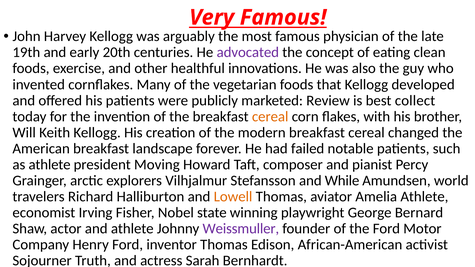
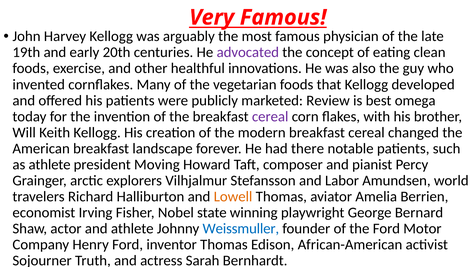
collect: collect -> omega
cereal at (270, 117) colour: orange -> purple
failed: failed -> there
While: While -> Labor
Amelia Athlete: Athlete -> Berrien
Weissmuller colour: purple -> blue
